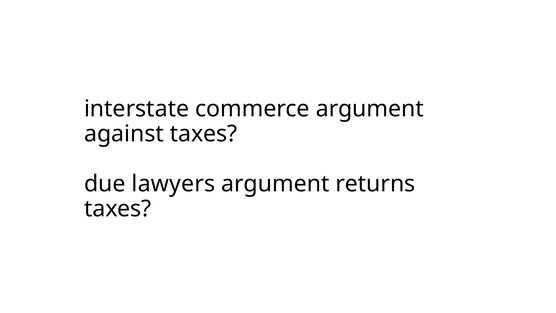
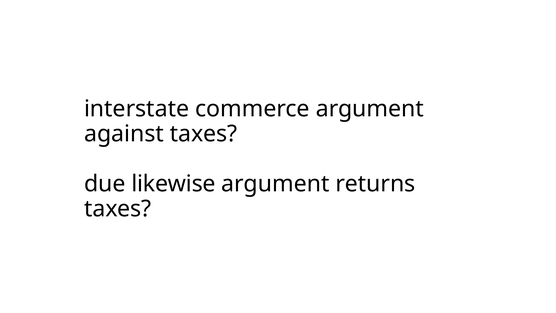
lawyers: lawyers -> likewise
